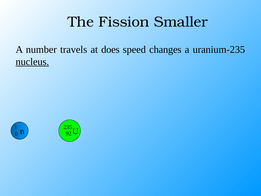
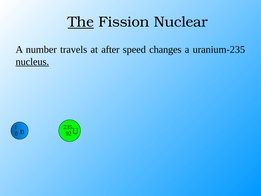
The underline: none -> present
Smaller: Smaller -> Nuclear
does: does -> after
